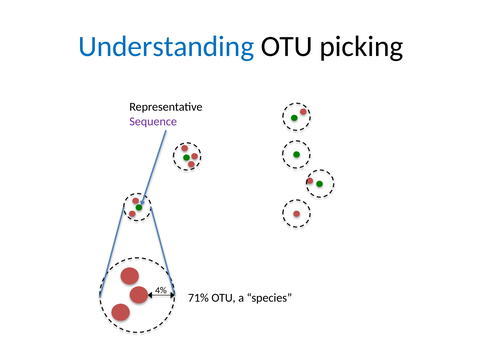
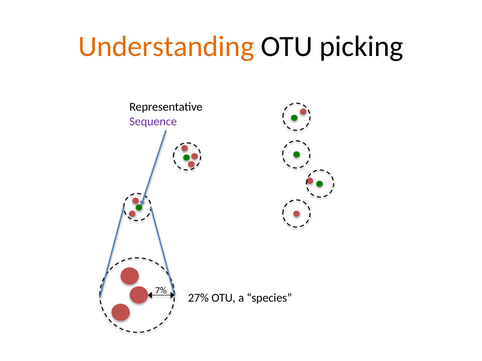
Understanding colour: blue -> orange
4%: 4% -> 7%
71%: 71% -> 27%
